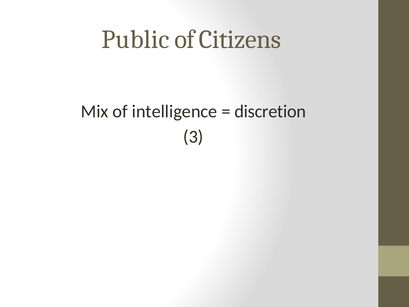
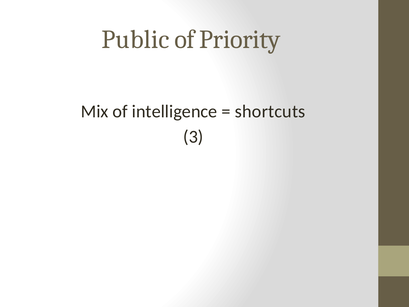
Citizens: Citizens -> Priority
discretion: discretion -> shortcuts
